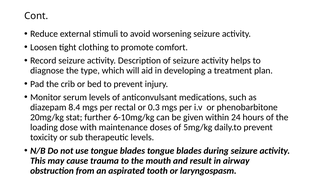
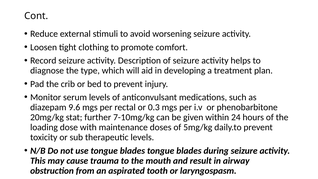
8.4: 8.4 -> 9.6
6-10mg/kg: 6-10mg/kg -> 7-10mg/kg
